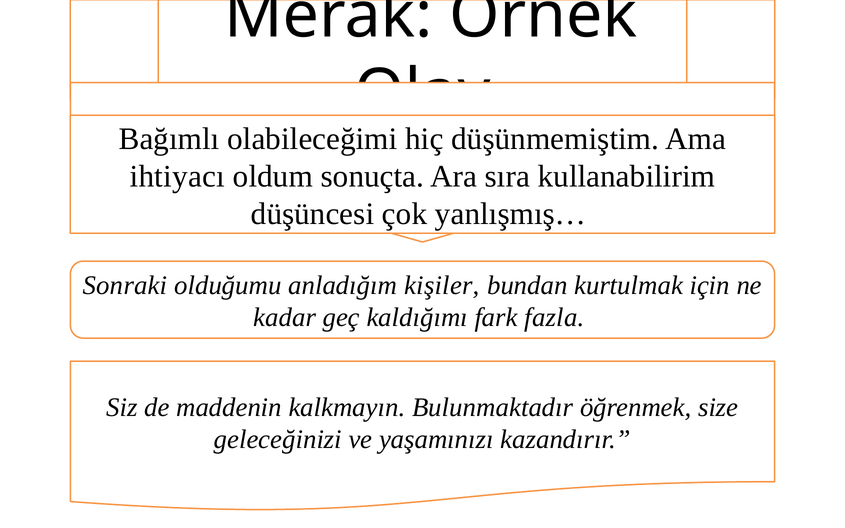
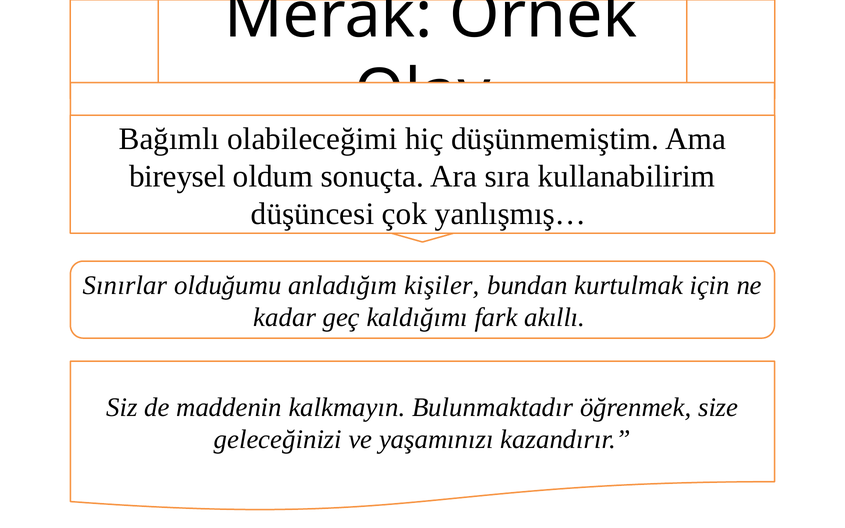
ihtiyacı: ihtiyacı -> bireysel
Sonraki: Sonraki -> Sınırlar
fazla: fazla -> akıllı
